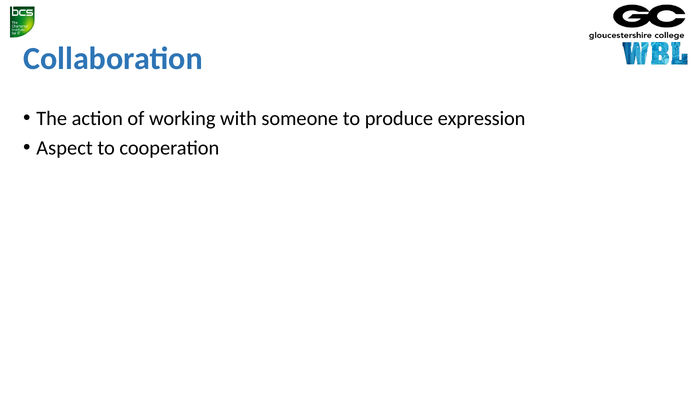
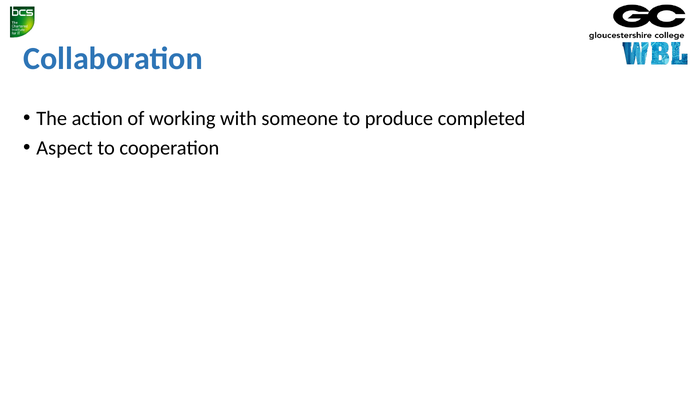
expression: expression -> completed
